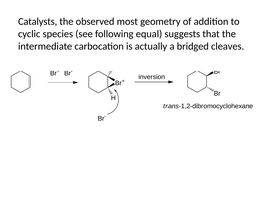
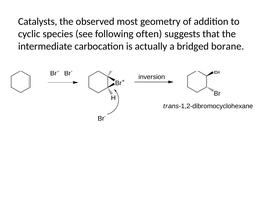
equal: equal -> often
cleaves: cleaves -> borane
